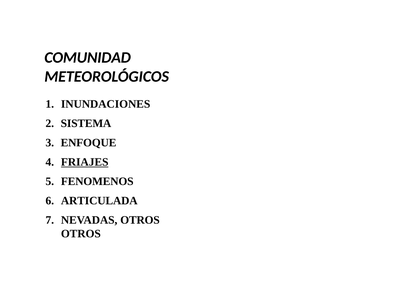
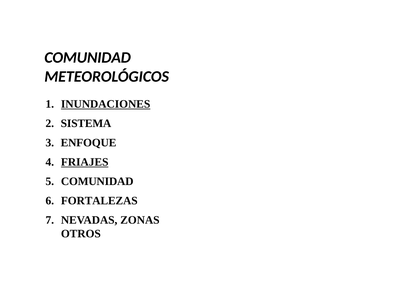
INUNDACIONES underline: none -> present
FENOMENOS at (97, 182): FENOMENOS -> COMUNIDAD
ARTICULADA: ARTICULADA -> FORTALEZAS
NEVADAS OTROS: OTROS -> ZONAS
